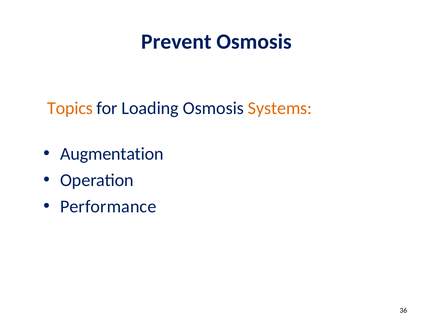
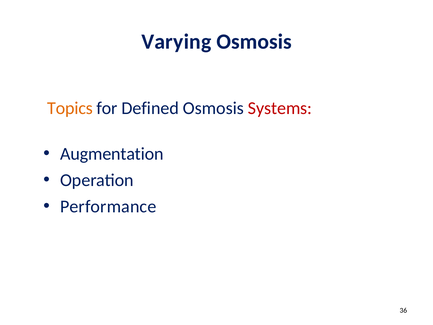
Prevent: Prevent -> Varying
Loading: Loading -> Defined
Systems colour: orange -> red
